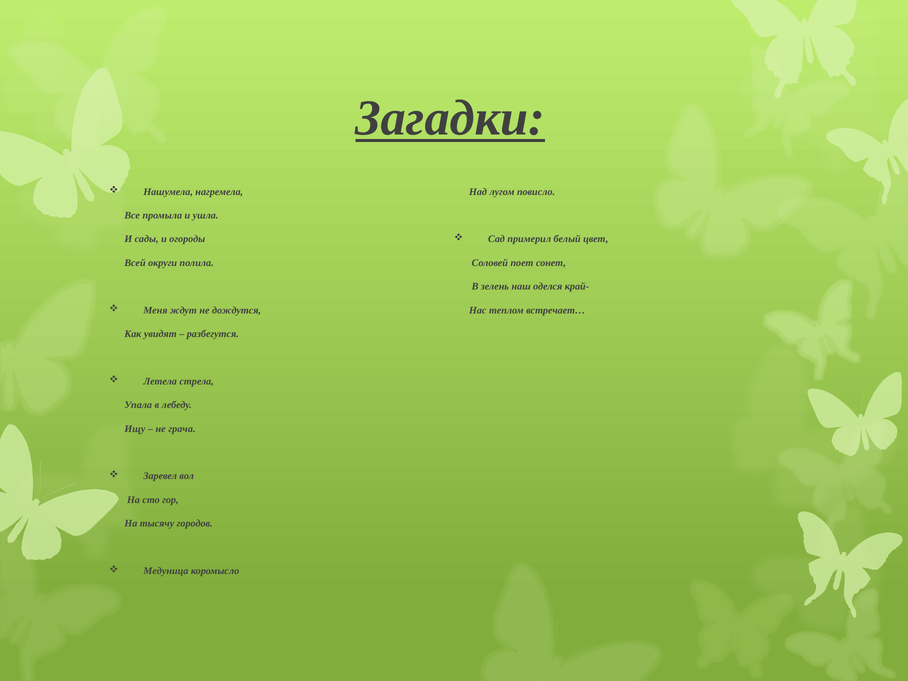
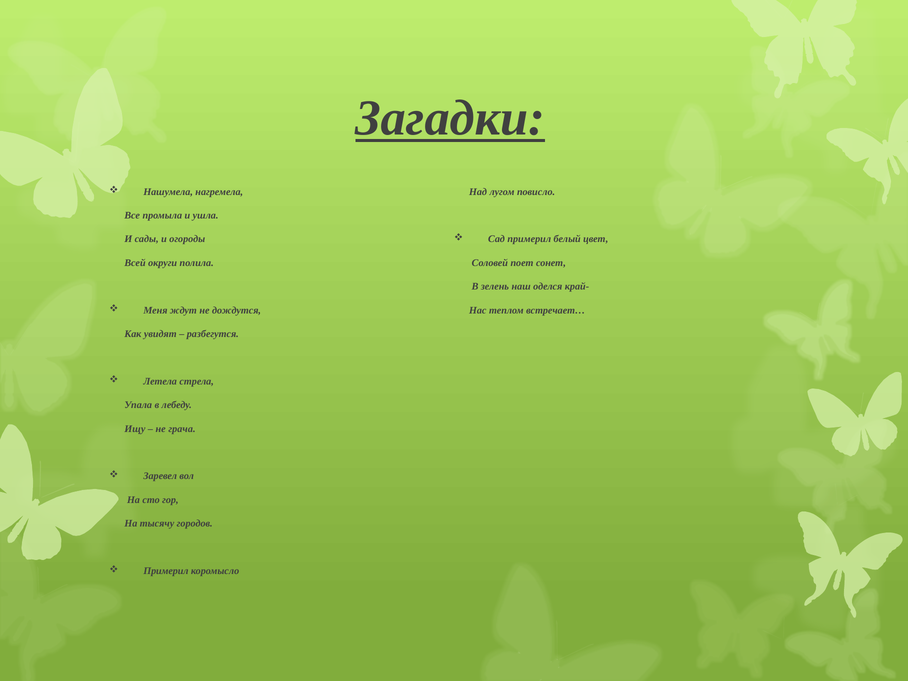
Медуница at (166, 571): Медуница -> Примерил
